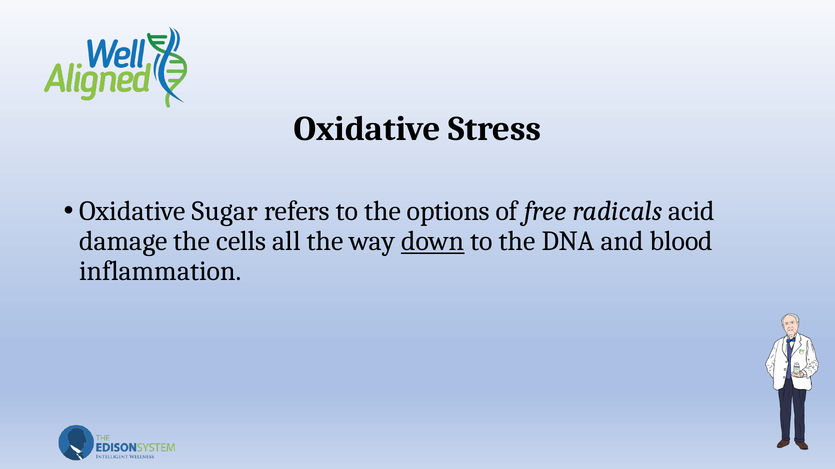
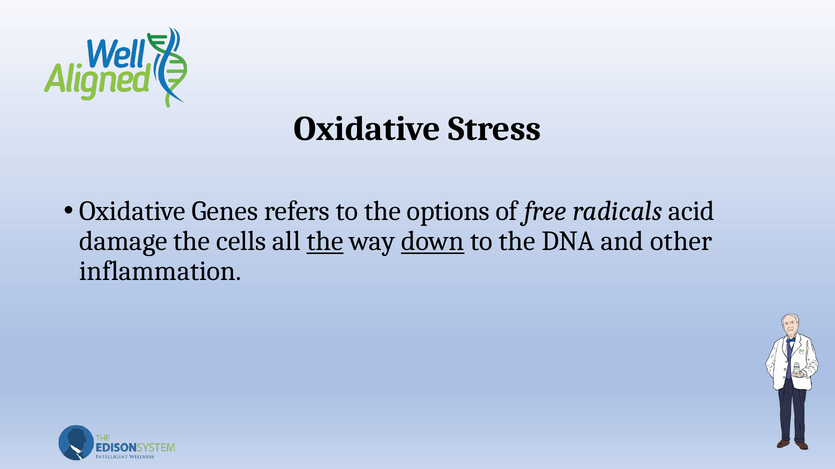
Sugar: Sugar -> Genes
the at (325, 242) underline: none -> present
blood: blood -> other
